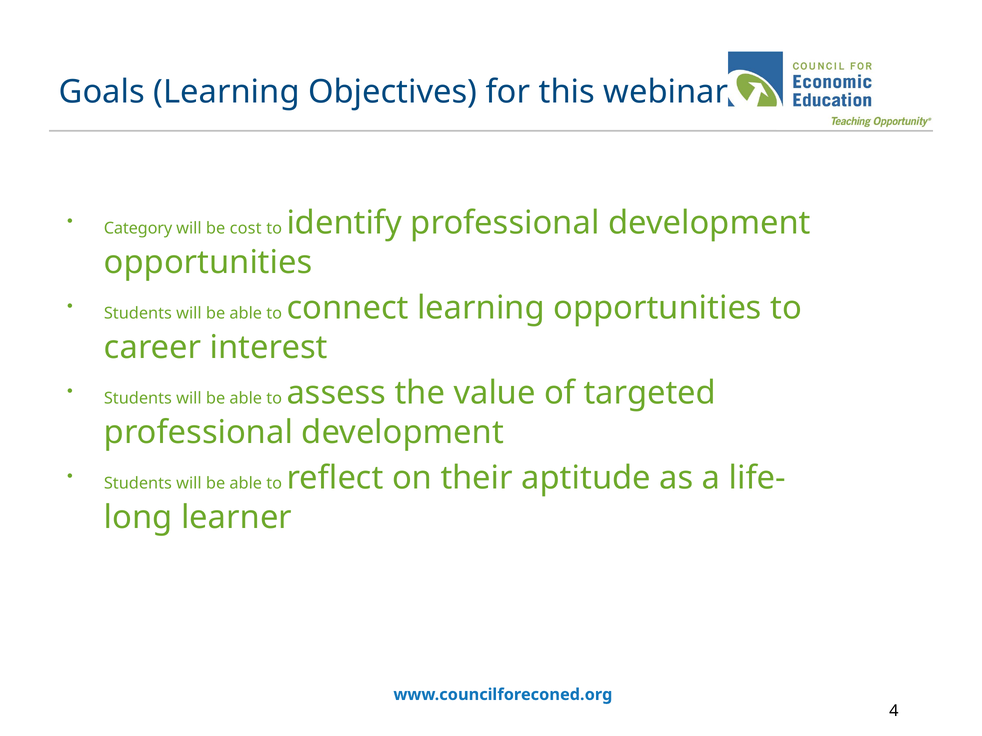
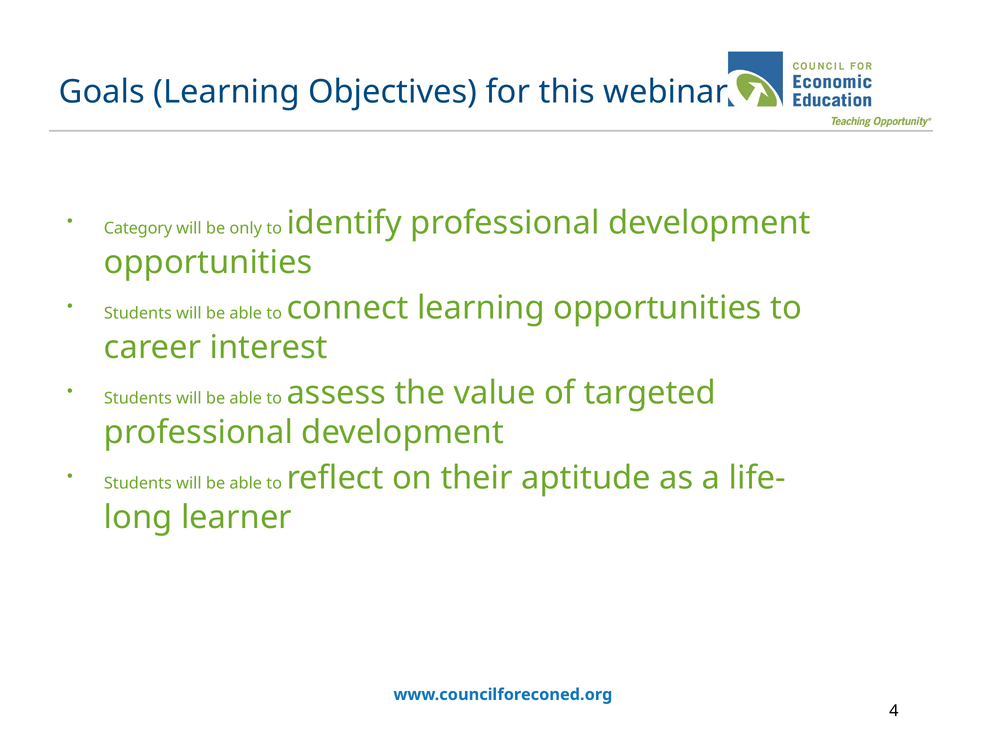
cost: cost -> only
